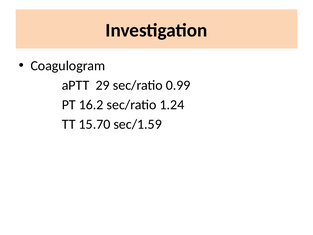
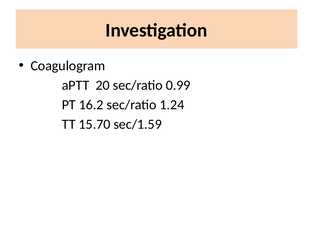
29: 29 -> 20
